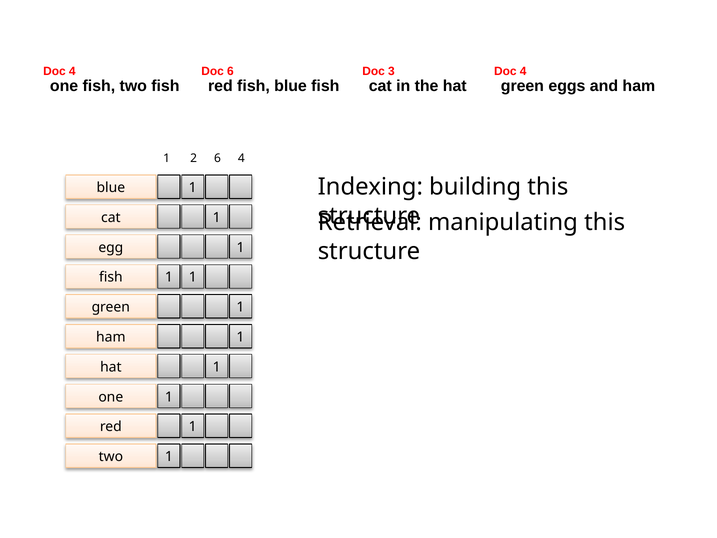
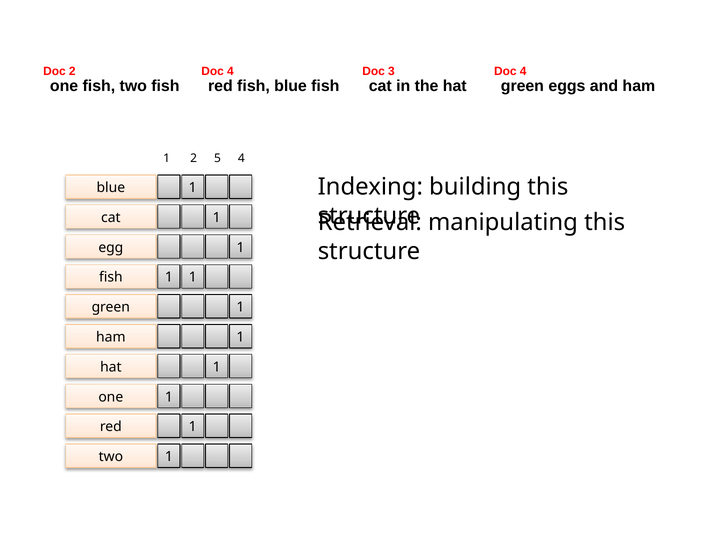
4 at (72, 71): 4 -> 2
6 at (230, 71): 6 -> 4
2 6: 6 -> 5
